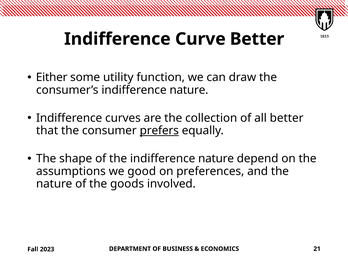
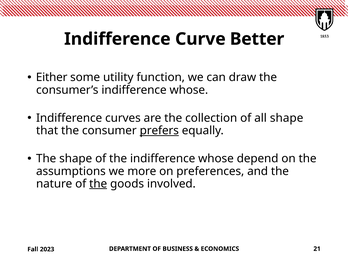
consumer’s indifference nature: nature -> whose
all better: better -> shape
the indifference nature: nature -> whose
good: good -> more
the at (98, 184) underline: none -> present
